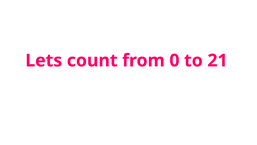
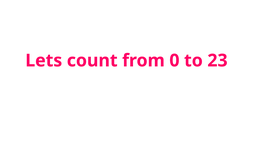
21: 21 -> 23
